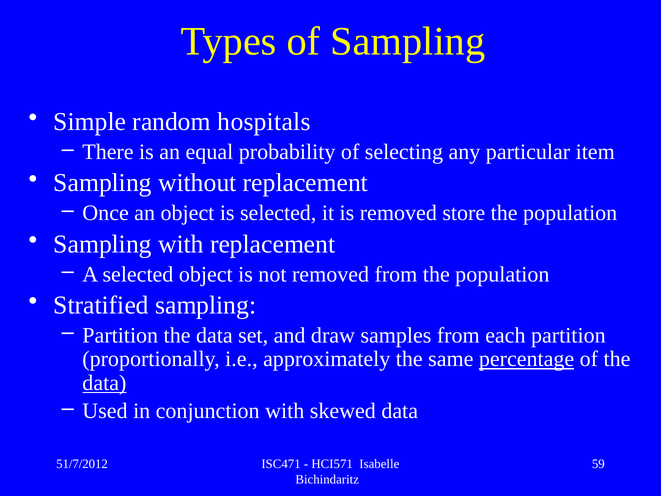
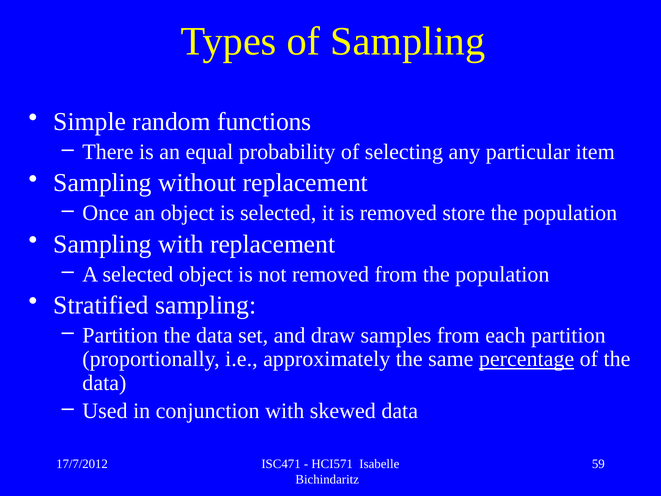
hospitals: hospitals -> functions
data at (104, 383) underline: present -> none
51/7/2012: 51/7/2012 -> 17/7/2012
